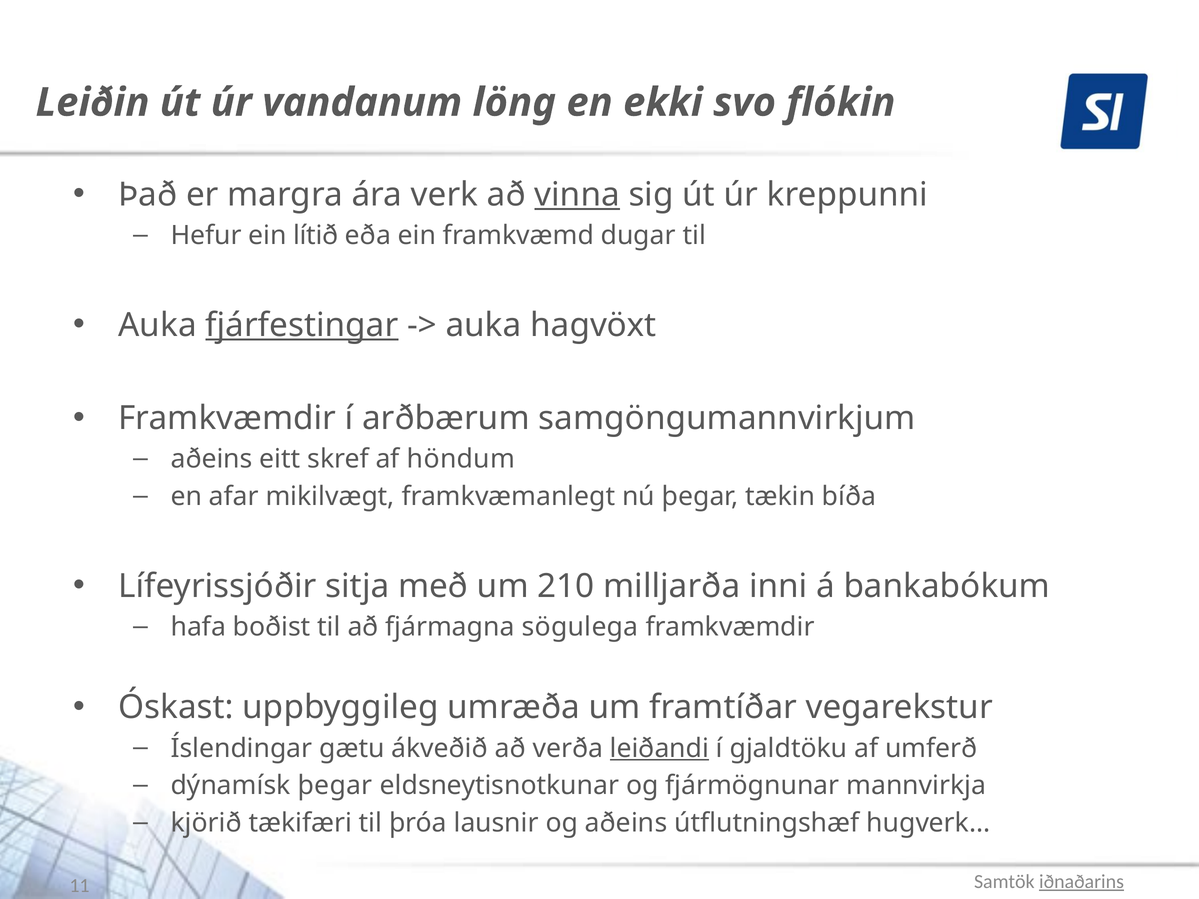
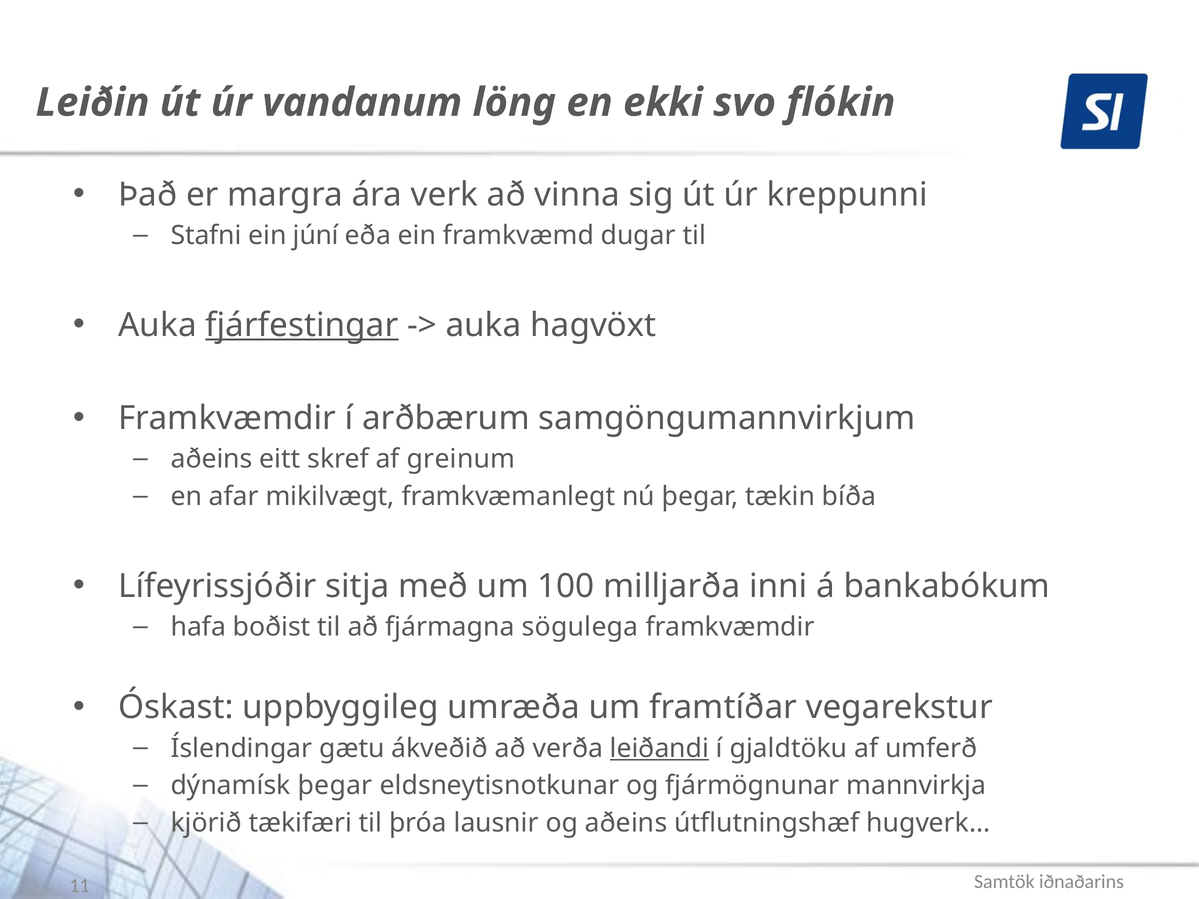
vinna underline: present -> none
Hefur: Hefur -> Stafni
lítið: lítið -> júní
höndum: höndum -> greinum
210: 210 -> 100
iðnaðarins underline: present -> none
